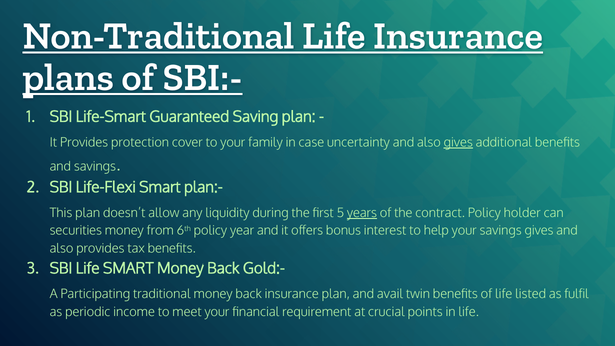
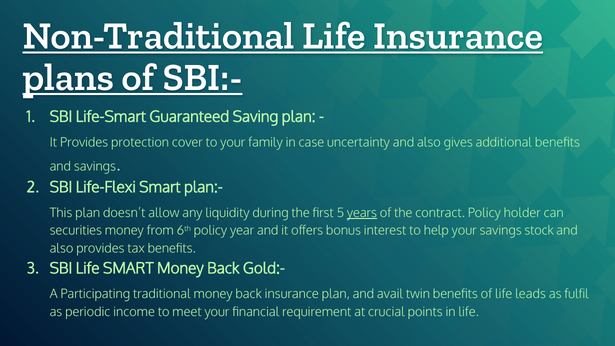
gives at (458, 143) underline: present -> none
savings gives: gives -> stock
listed: listed -> leads
